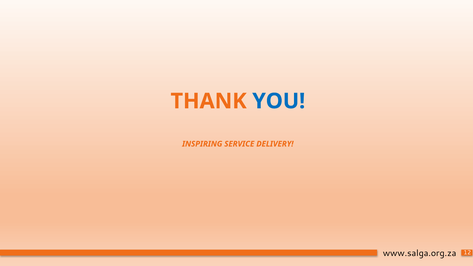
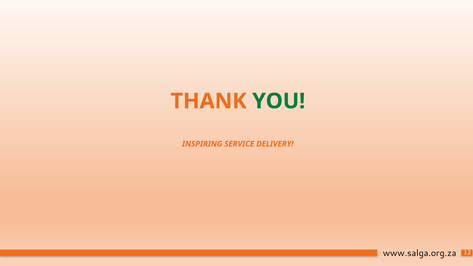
YOU colour: blue -> green
